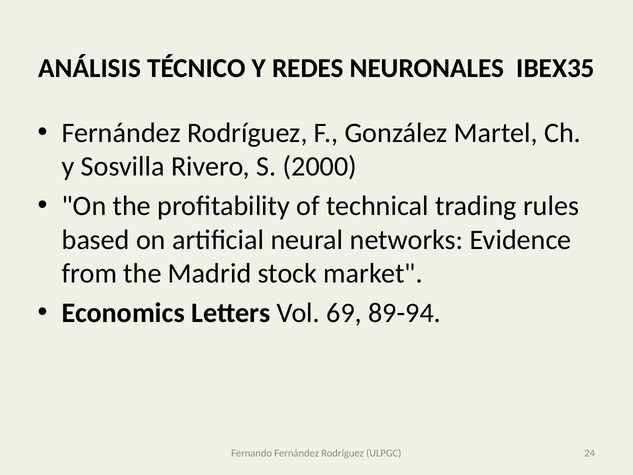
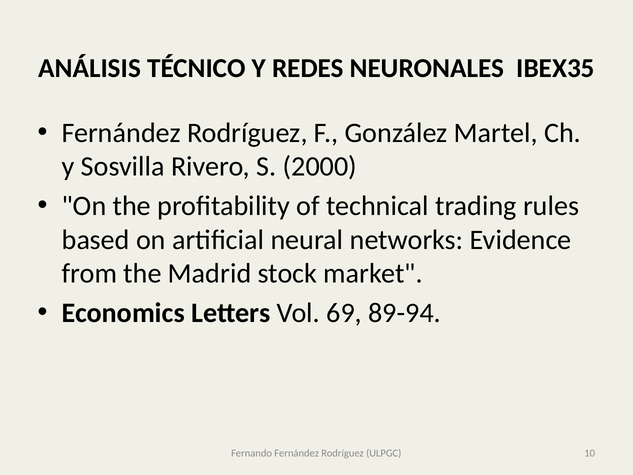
24: 24 -> 10
